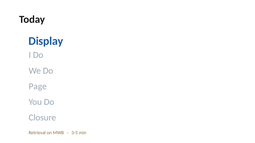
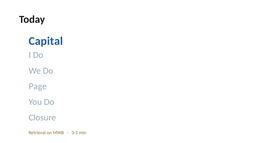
Display: Display -> Capital
